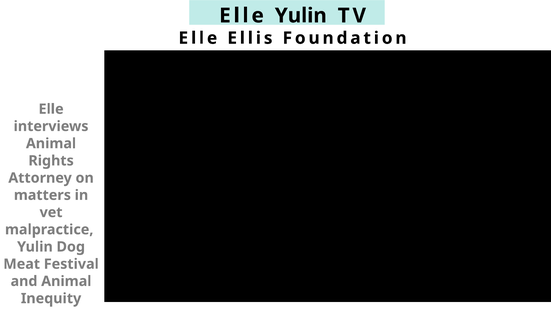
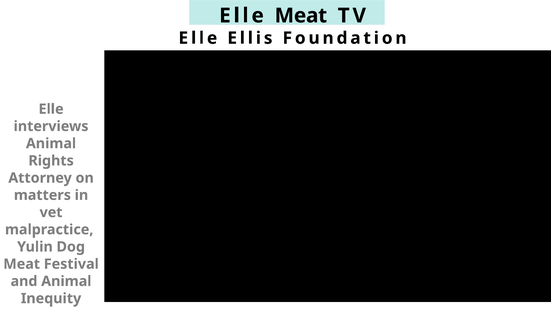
Elle Yulin: Yulin -> Meat
